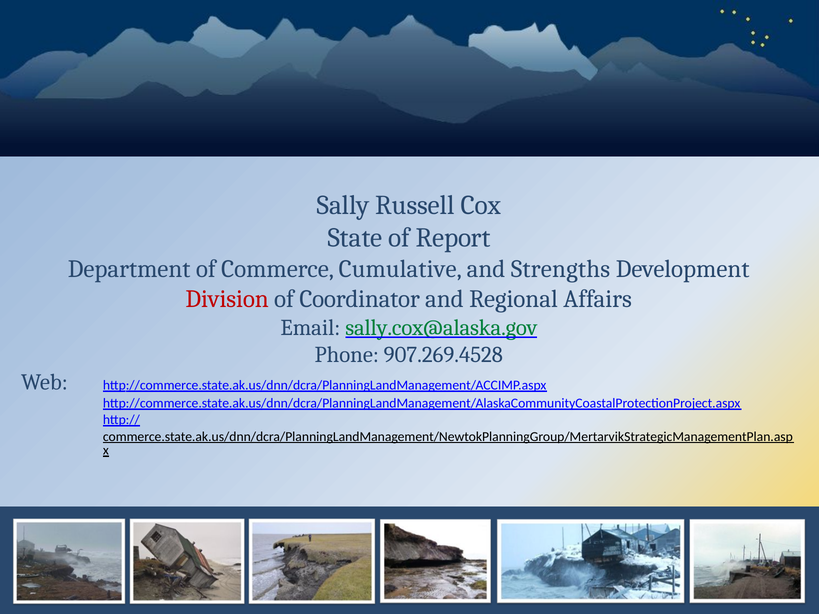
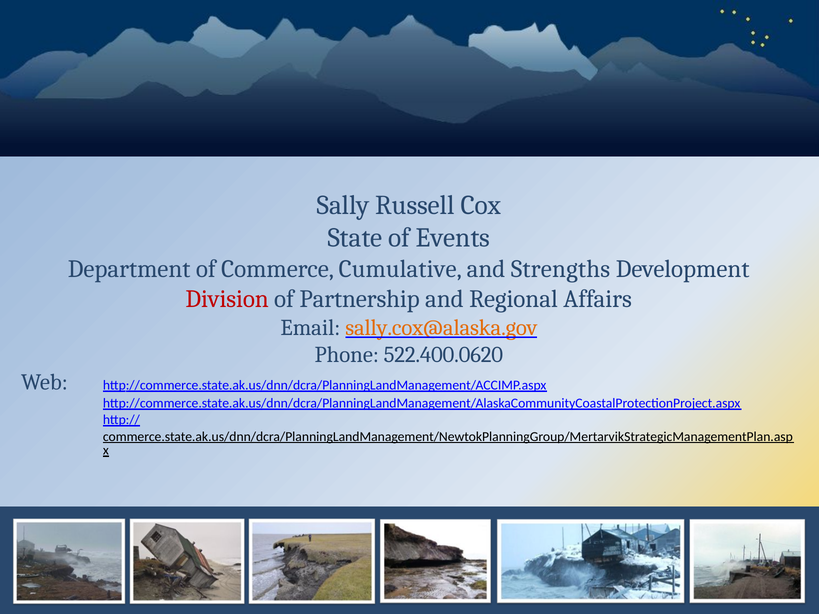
Report: Report -> Events
Coordinator: Coordinator -> Partnership
sally.cox@alaska.gov colour: green -> orange
907.269.4528: 907.269.4528 -> 522.400.0620
